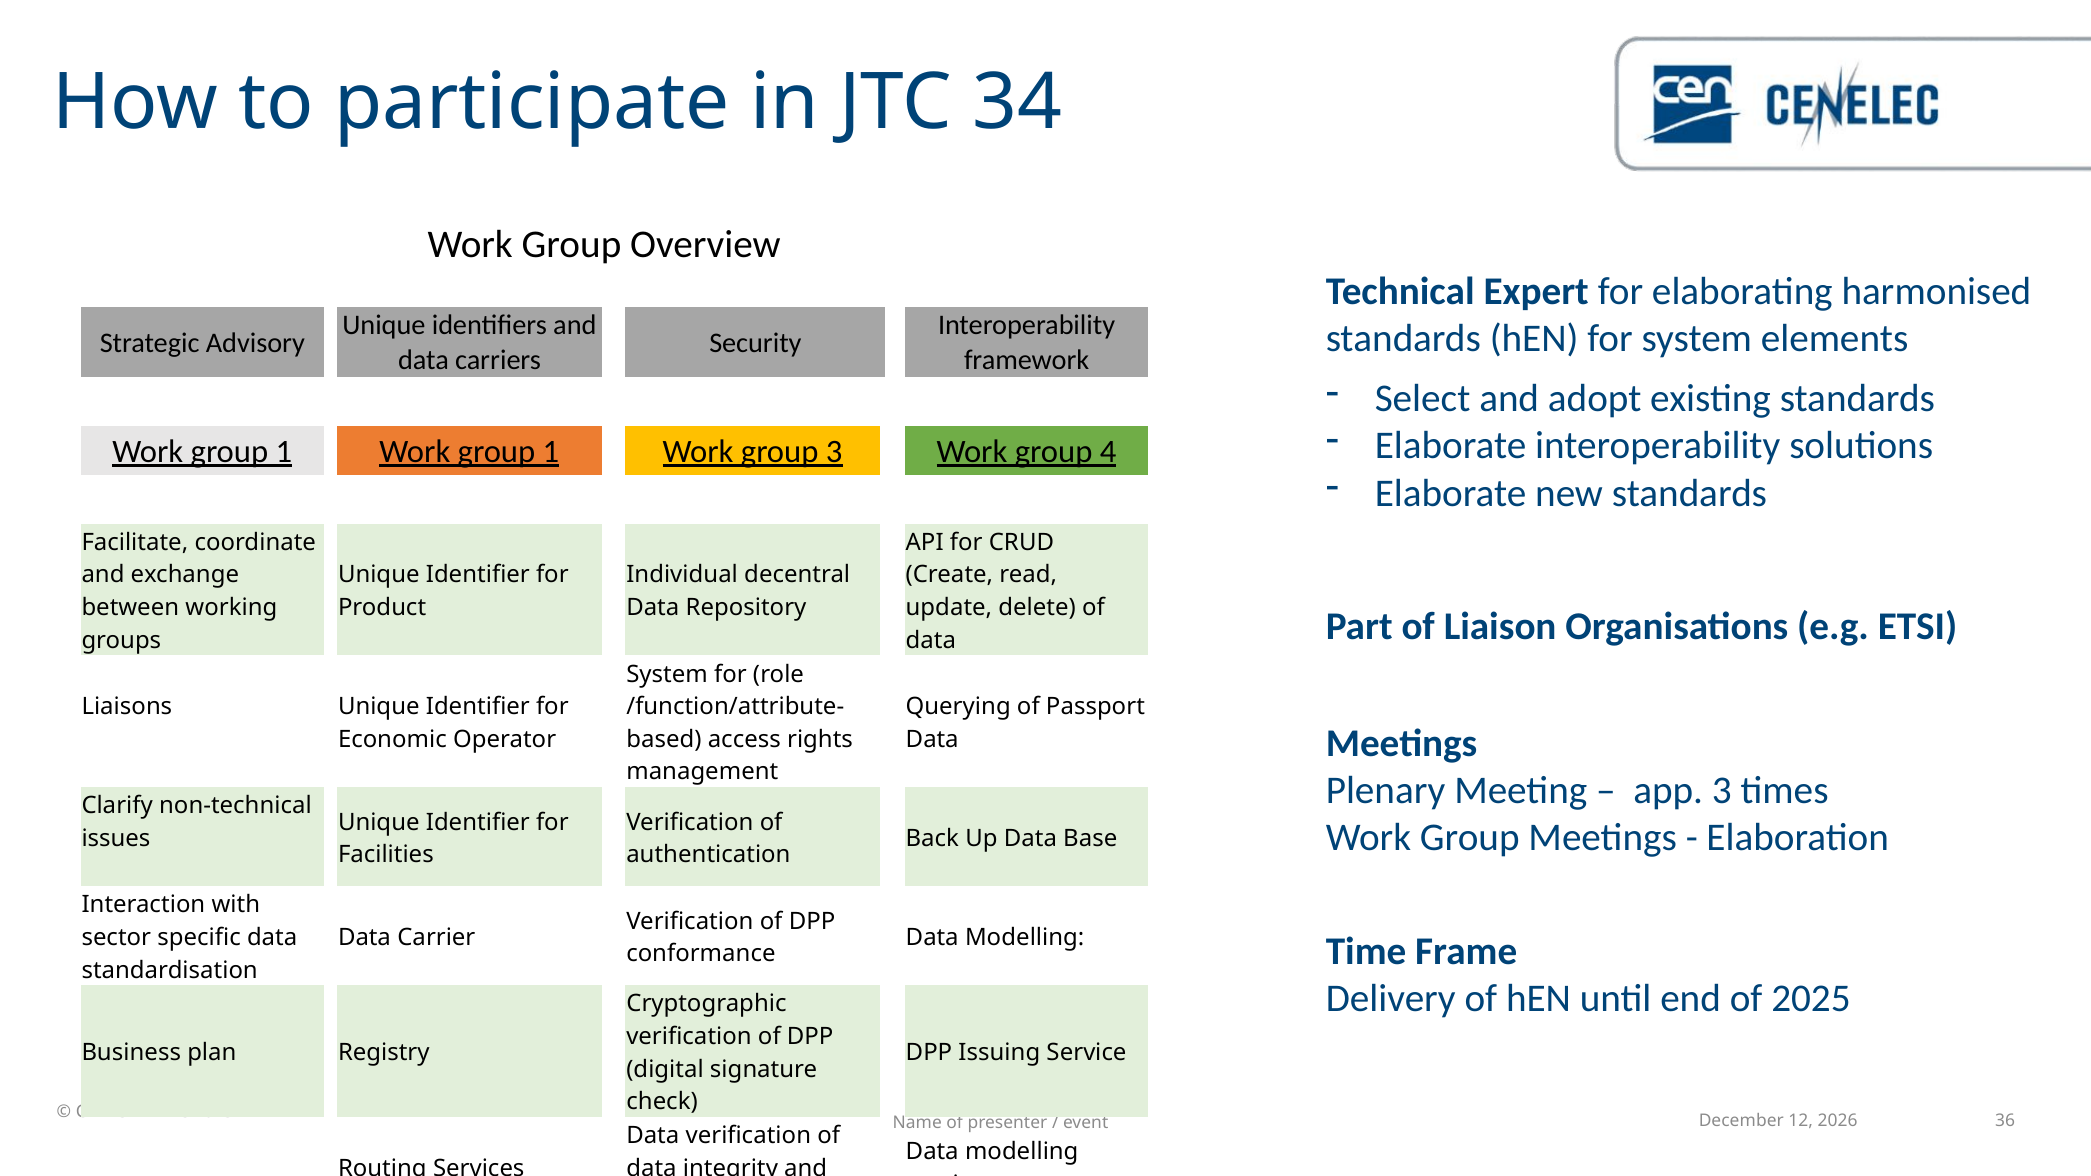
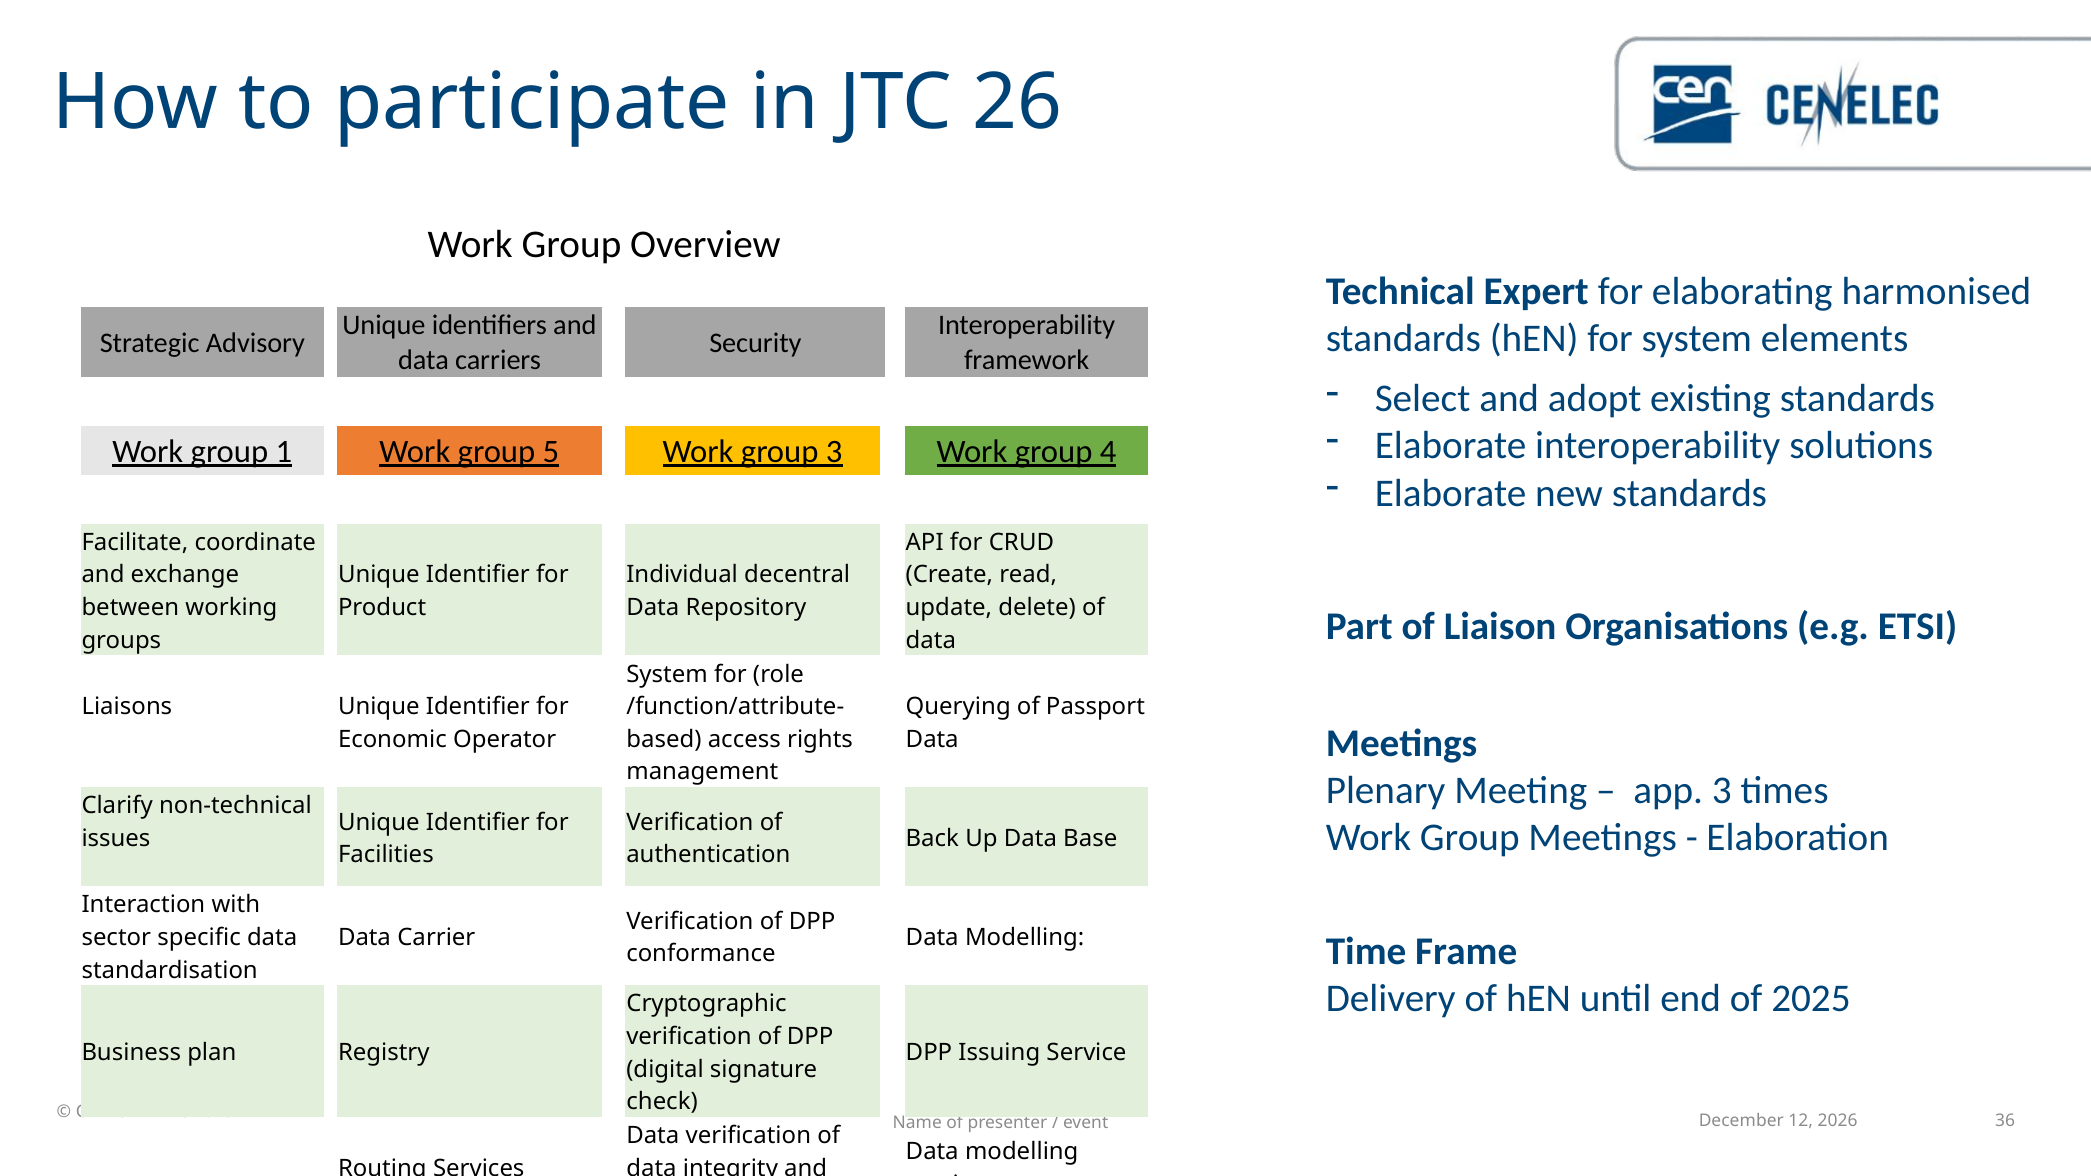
34: 34 -> 26
1 Work group 1: 1 -> 5
